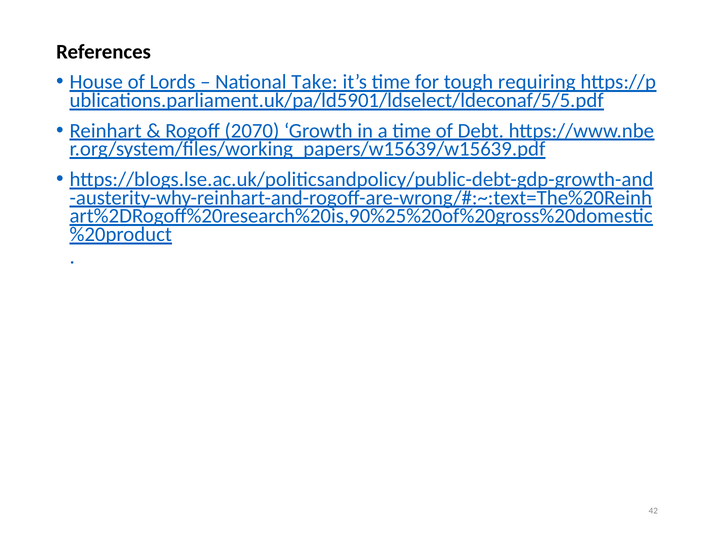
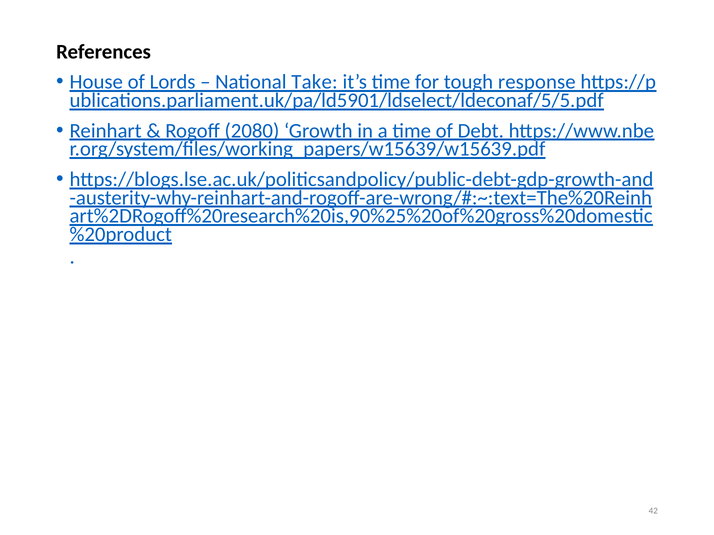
requiring: requiring -> response
2070: 2070 -> 2080
